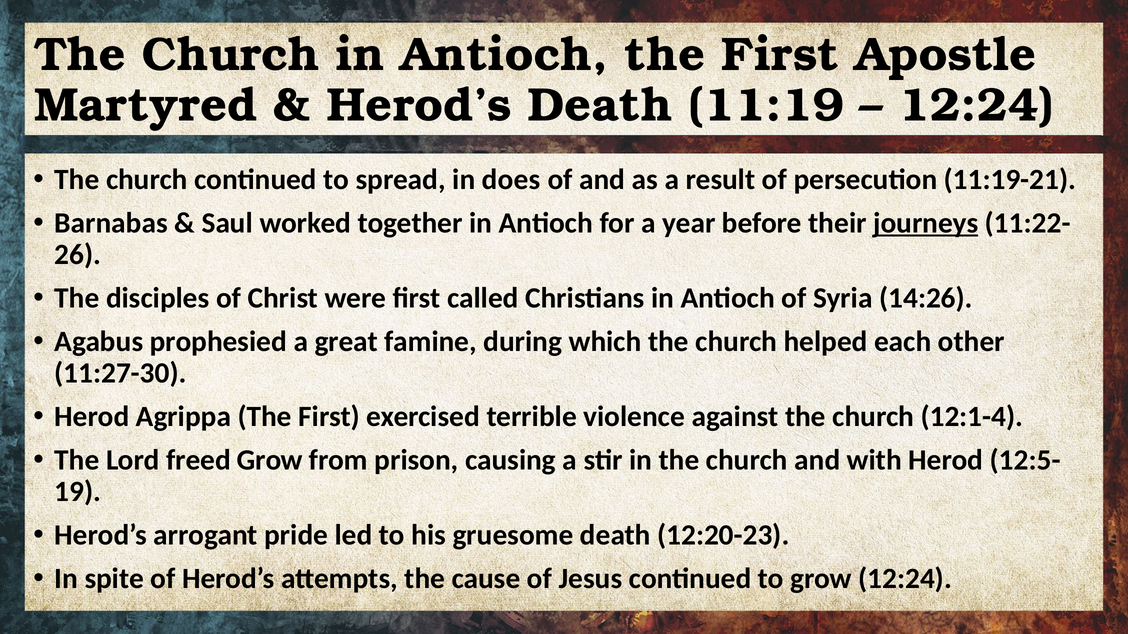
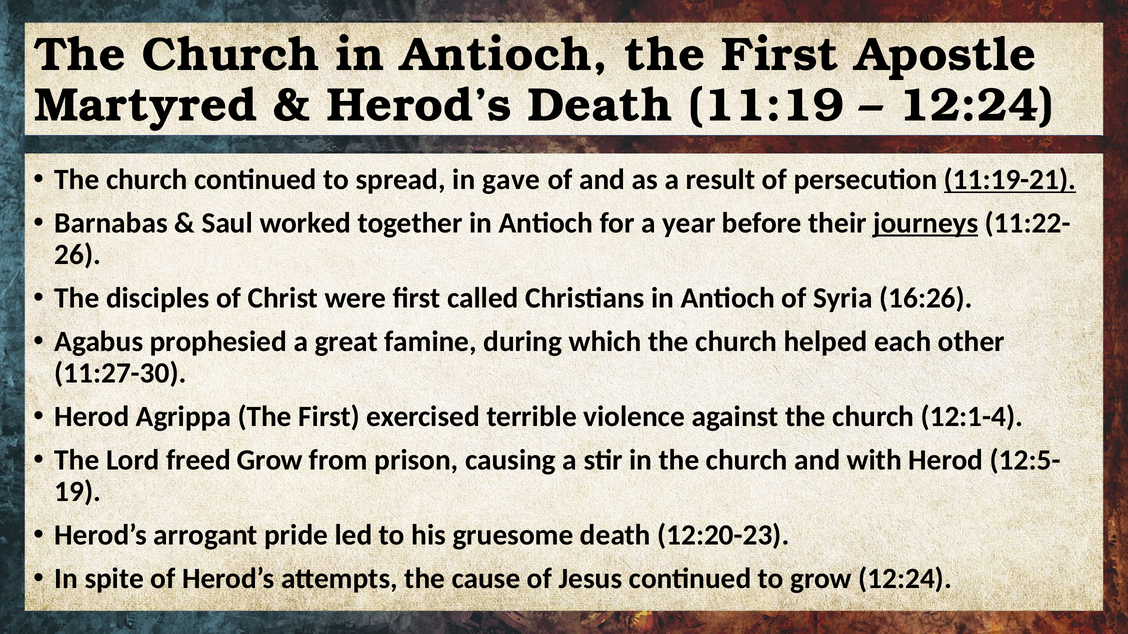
does: does -> gave
11:19-21 underline: none -> present
14:26: 14:26 -> 16:26
